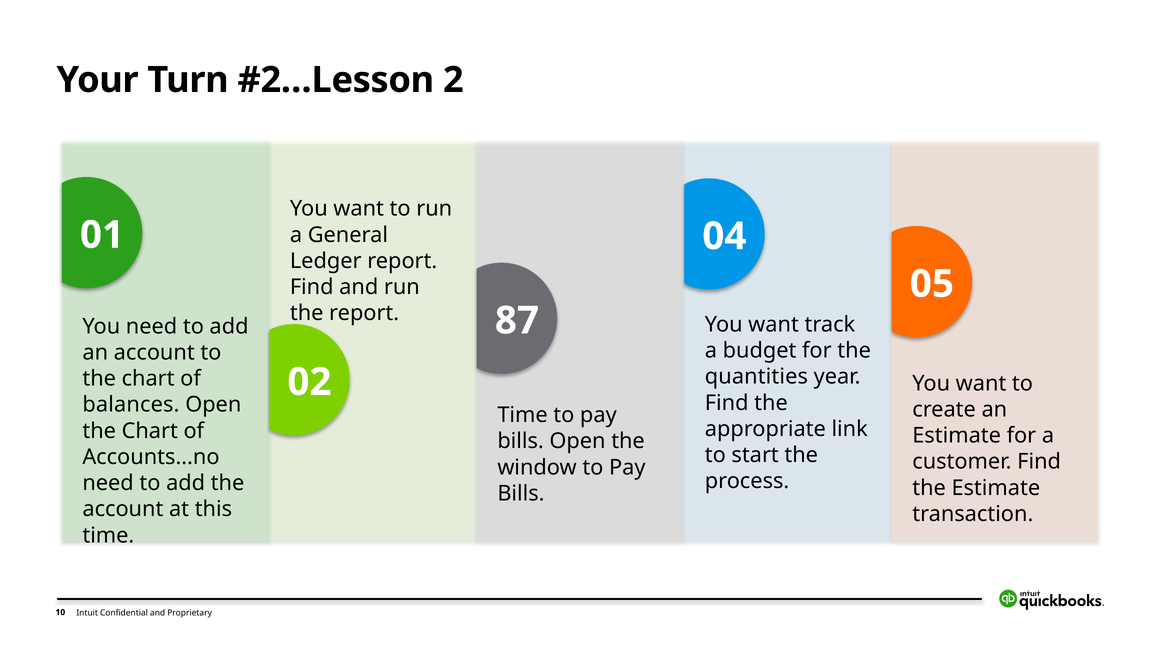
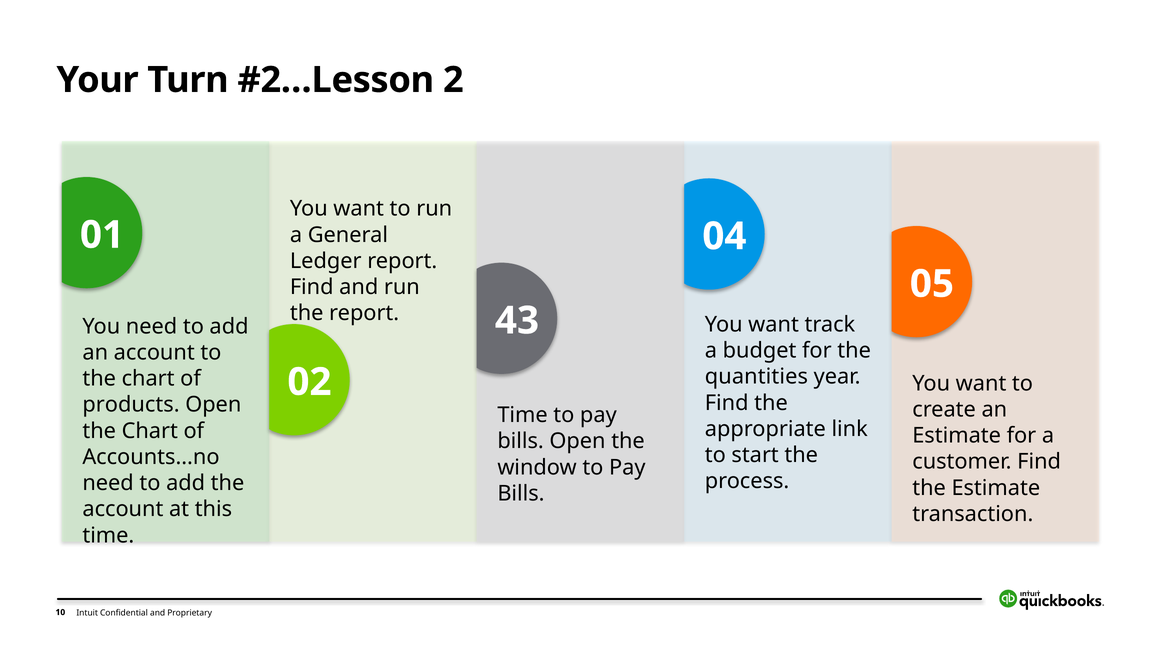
87: 87 -> 43
balances: balances -> products
